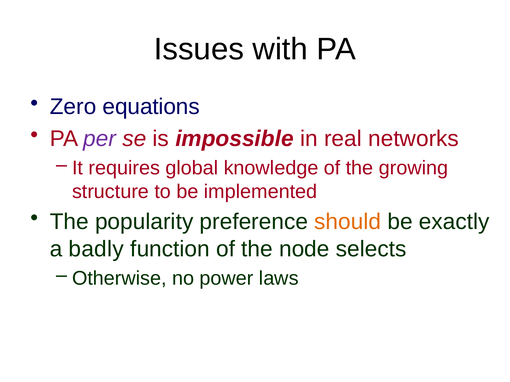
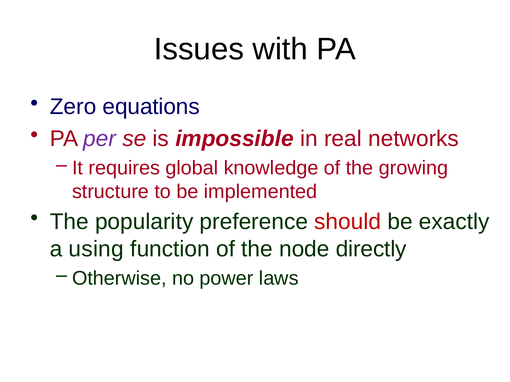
should colour: orange -> red
badly: badly -> using
selects: selects -> directly
